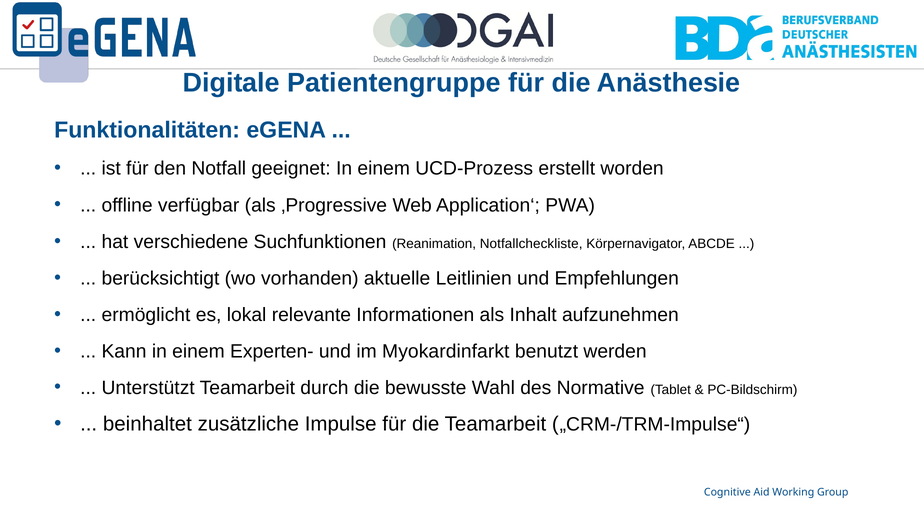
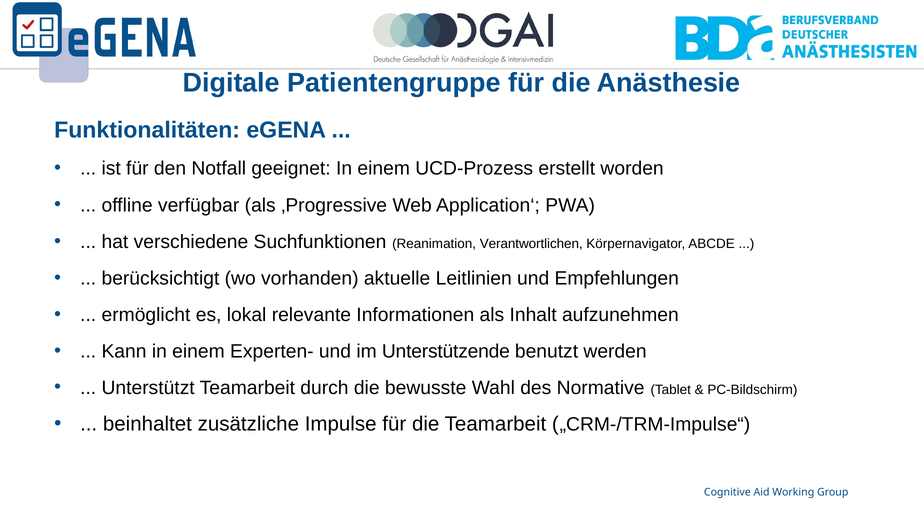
Notfallcheckliste: Notfallcheckliste -> Verantwortlichen
Myokardinfarkt: Myokardinfarkt -> Unterstützende
